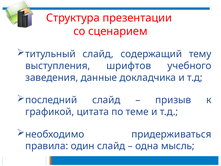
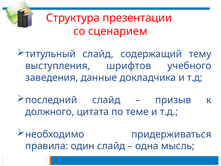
графикой: графикой -> должного
